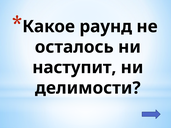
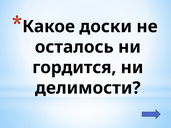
раунд: раунд -> доски
наступит: наступит -> гордится
